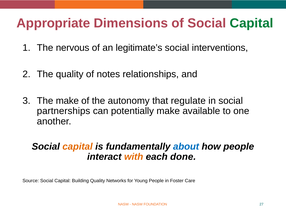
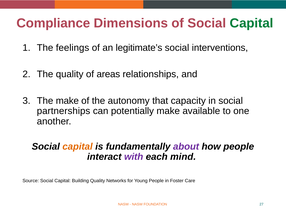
Appropriate: Appropriate -> Compliance
nervous: nervous -> feelings
notes: notes -> areas
regulate: regulate -> capacity
about colour: blue -> purple
with colour: orange -> purple
done: done -> mind
